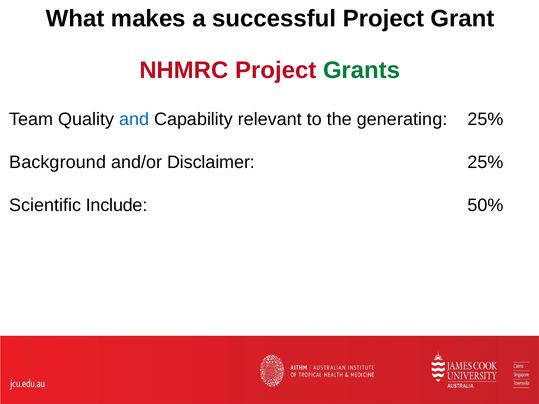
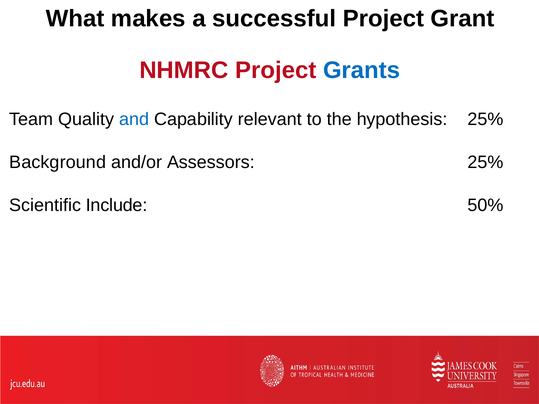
Grants colour: green -> blue
generating: generating -> hypothesis
Disclaimer: Disclaimer -> Assessors
